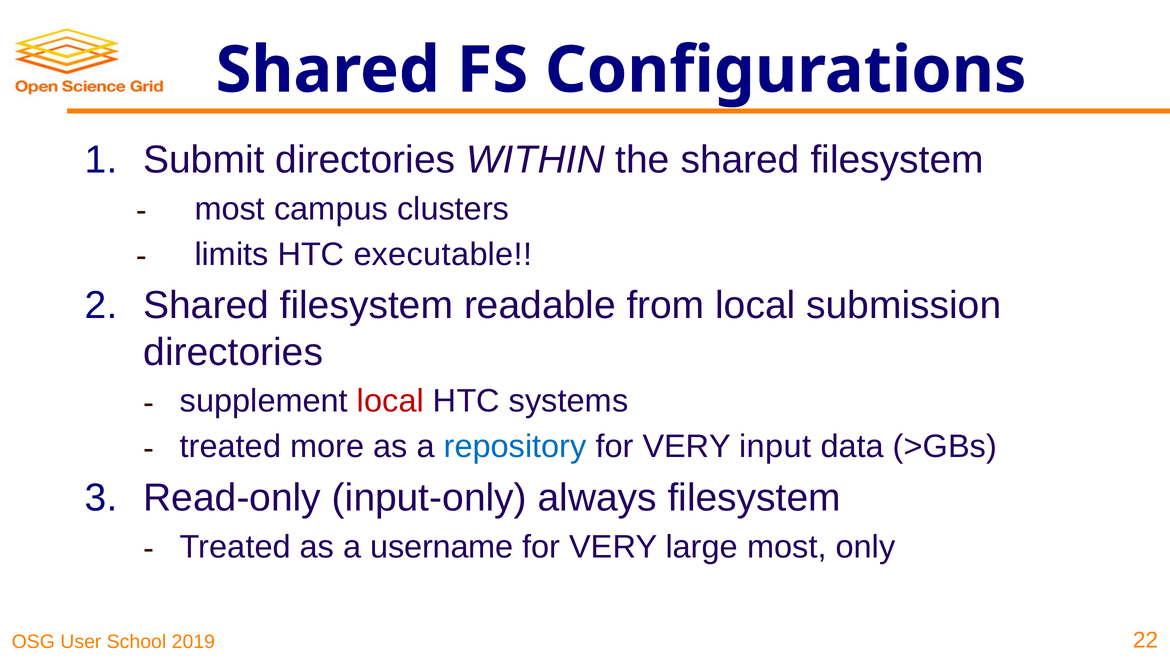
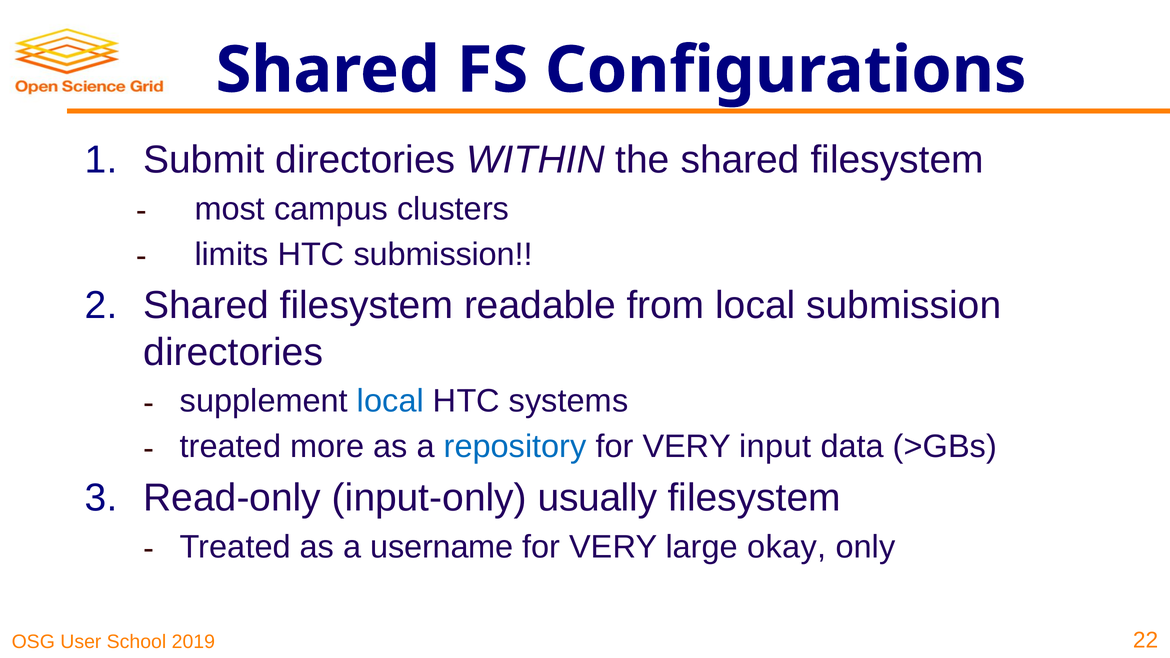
HTC executable: executable -> submission
local at (390, 401) colour: red -> blue
always: always -> usually
large most: most -> okay
